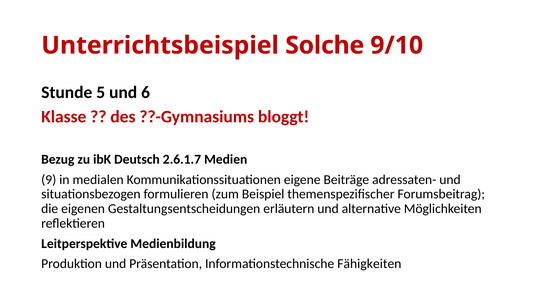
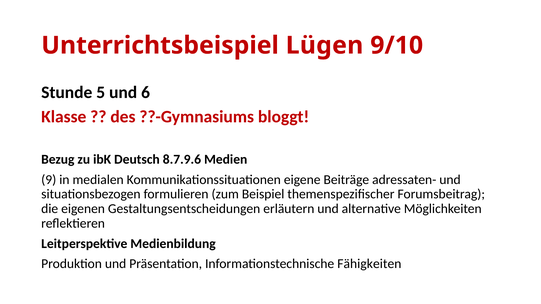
Solche: Solche -> Lügen
2.6.1.7: 2.6.1.7 -> 8.7.9.6
